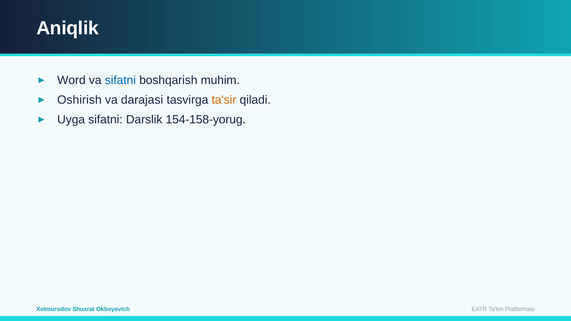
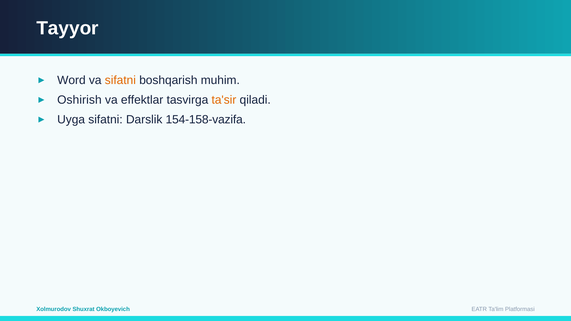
Aniqlik: Aniqlik -> Tayyor
sifatni at (120, 80) colour: blue -> orange
darajasi: darajasi -> effektlar
154-158-yorug: 154-158-yorug -> 154-158-vazifa
